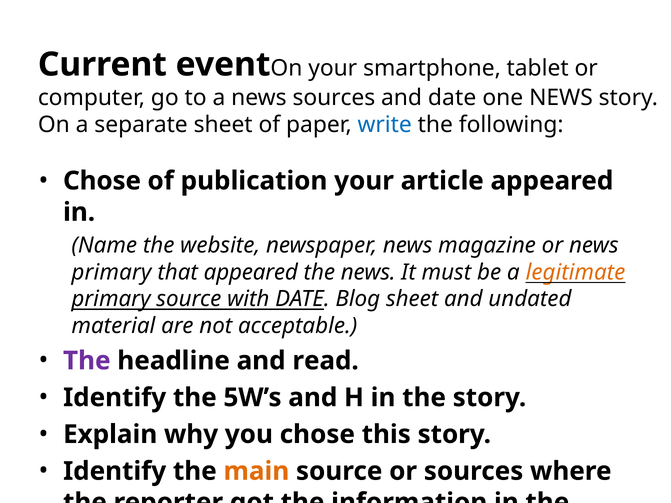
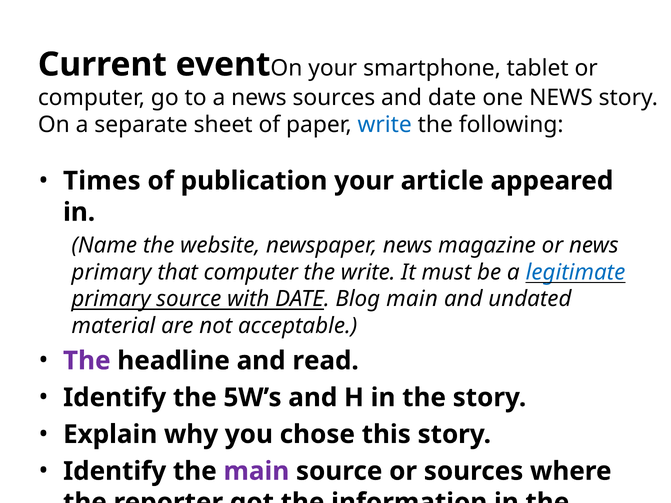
Chose at (102, 181): Chose -> Times
that appeared: appeared -> computer
the news: news -> write
legitimate colour: orange -> blue
Blog sheet: sheet -> main
main at (256, 471) colour: orange -> purple
